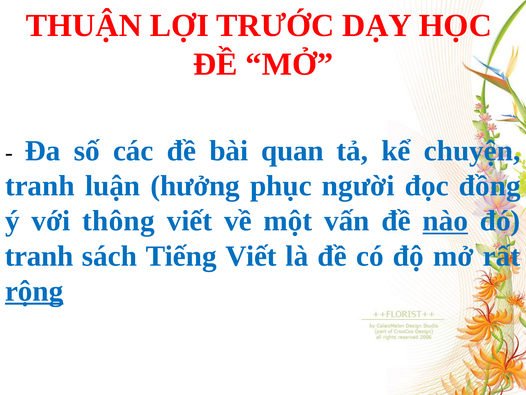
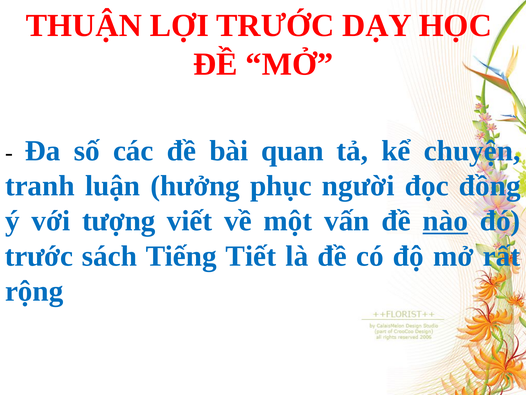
thông: thông -> tượng
tranh at (39, 256): tranh -> trước
Tiếng Viết: Viết -> Tiết
rộng underline: present -> none
